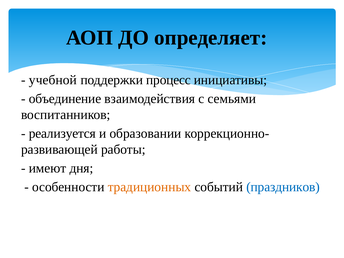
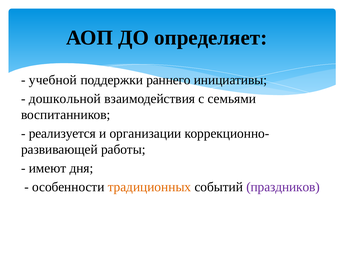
процесс: процесс -> раннего
объединение: объединение -> дошкольной
образовании: образовании -> организации
праздников colour: blue -> purple
